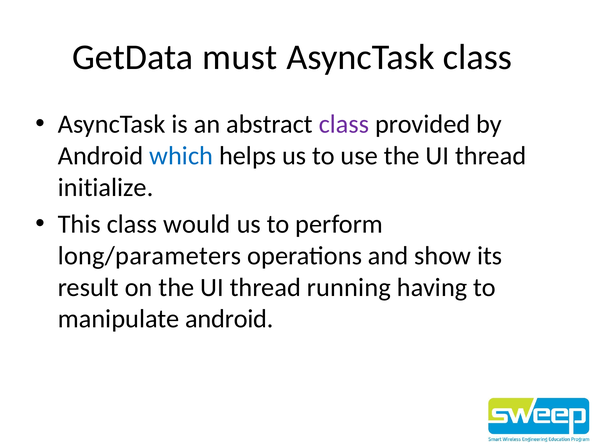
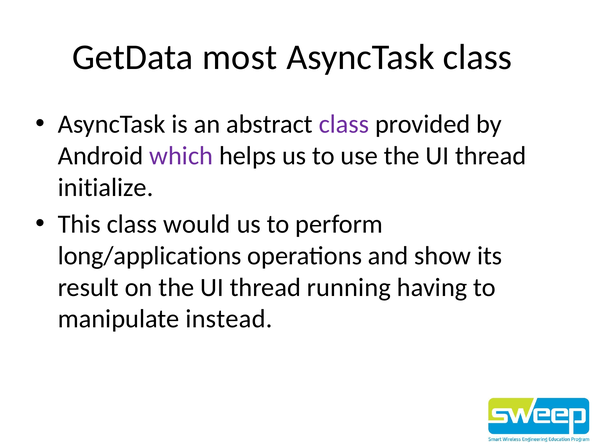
must: must -> most
which colour: blue -> purple
long/parameters: long/parameters -> long/applications
manipulate android: android -> instead
